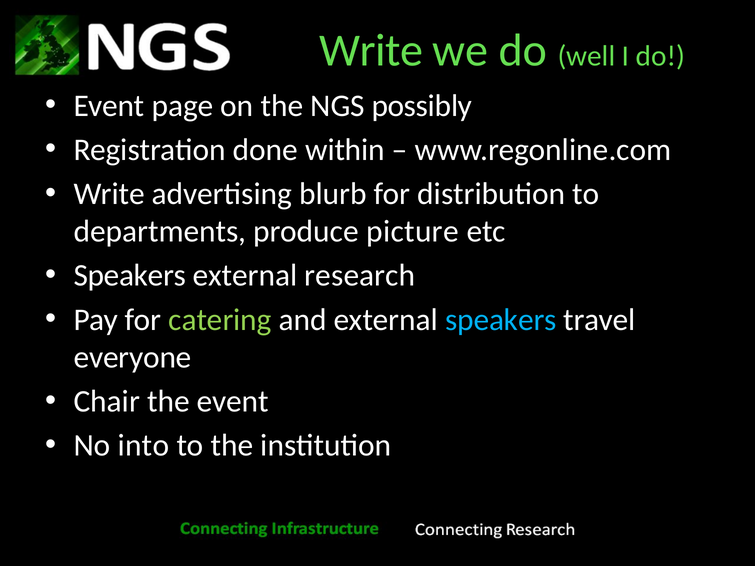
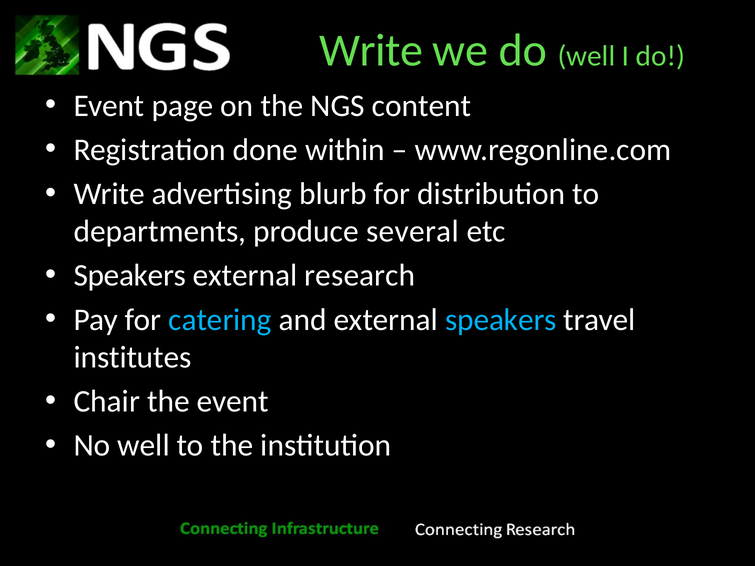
possibly: possibly -> content
picture: picture -> several
catering colour: light green -> light blue
everyone: everyone -> institutes
No into: into -> well
